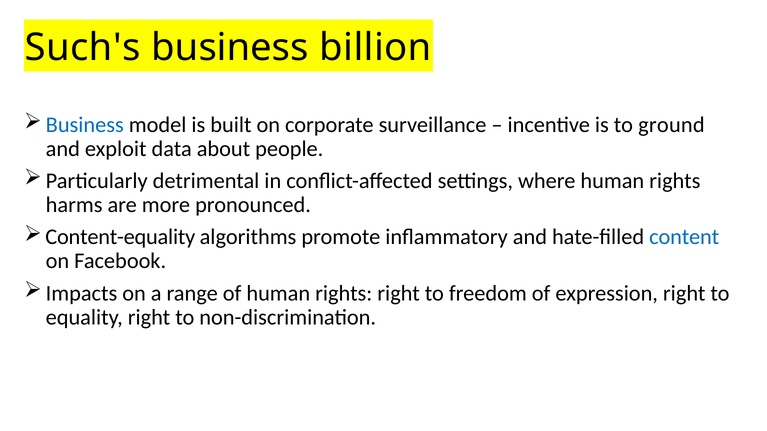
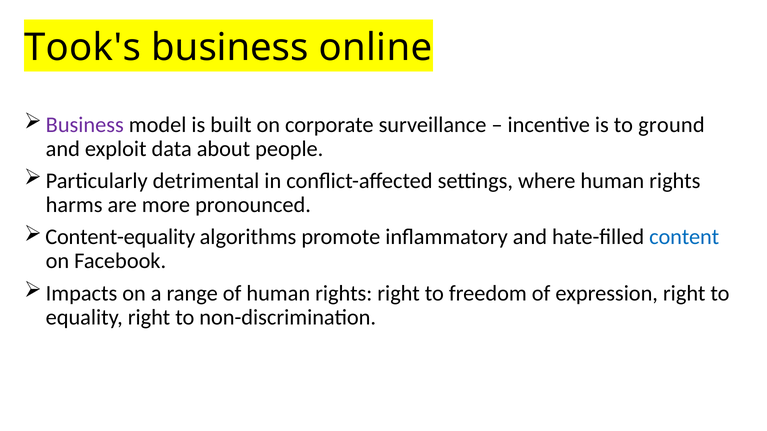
Such's: Such's -> Took's
billion: billion -> online
Business at (85, 125) colour: blue -> purple
